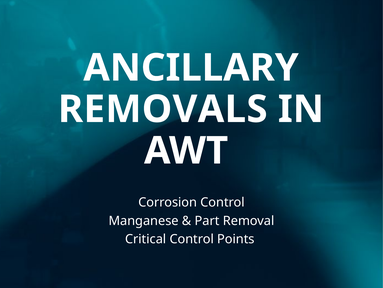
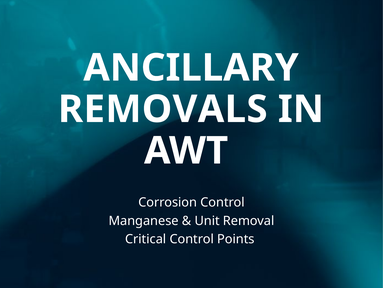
Part: Part -> Unit
